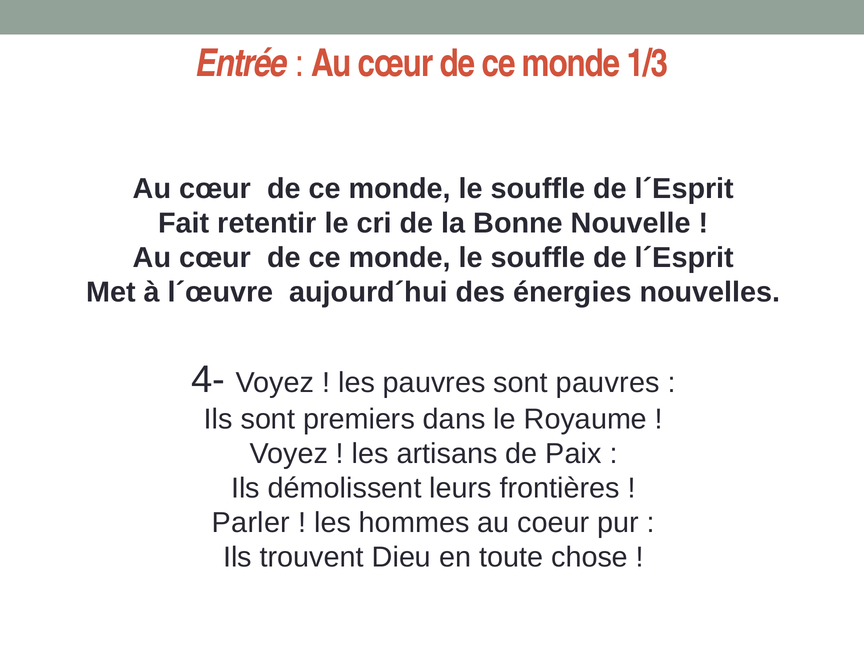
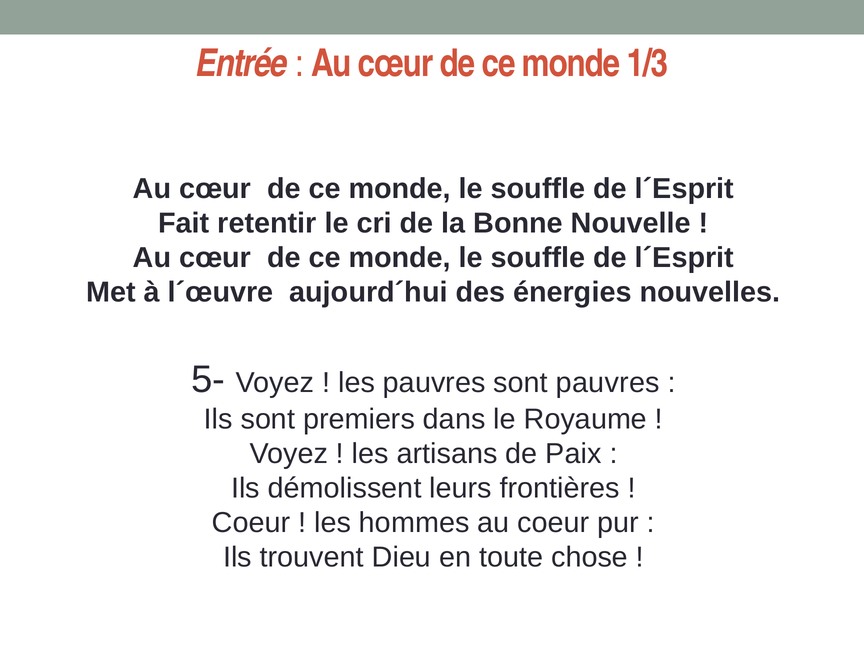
4-: 4- -> 5-
Parler at (251, 523): Parler -> Coeur
